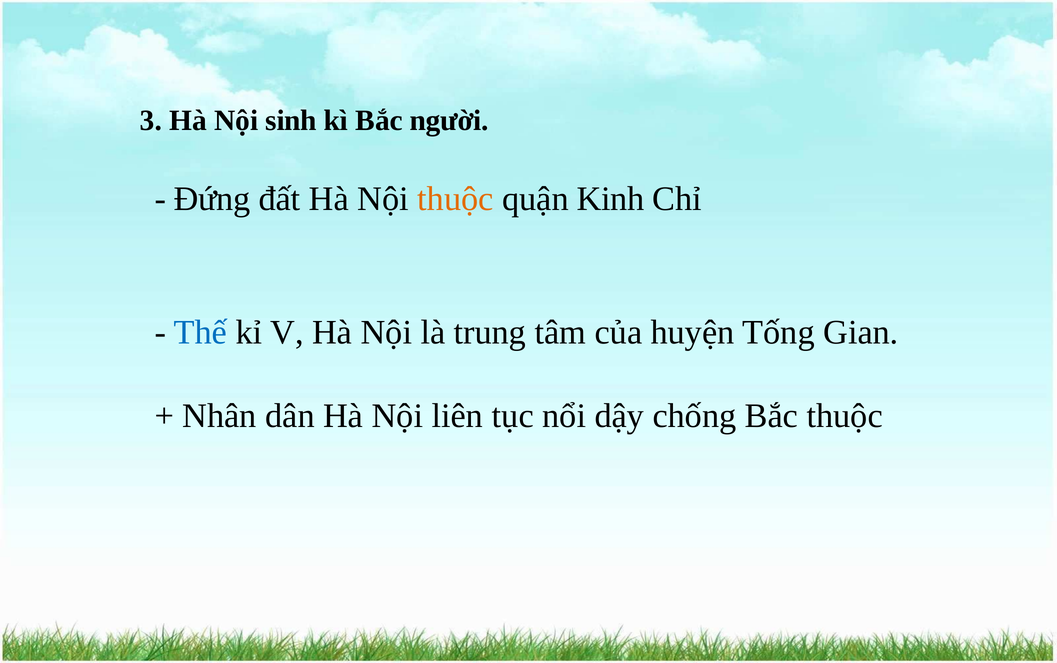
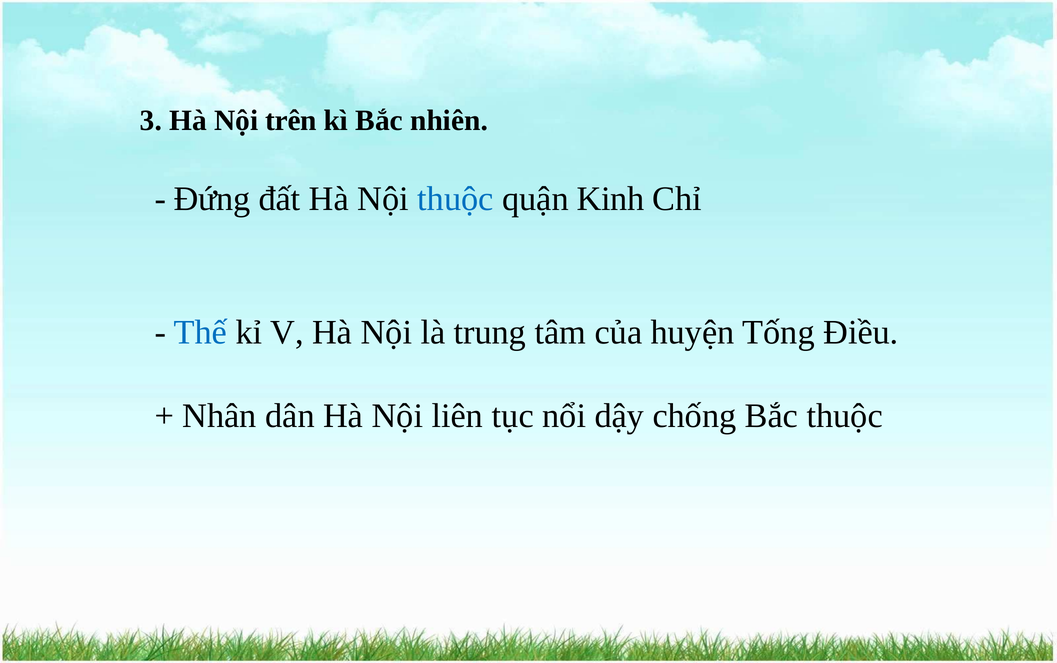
sinh: sinh -> trên
người: người -> nhiên
thuộc at (456, 199) colour: orange -> blue
Gian: Gian -> Điều
